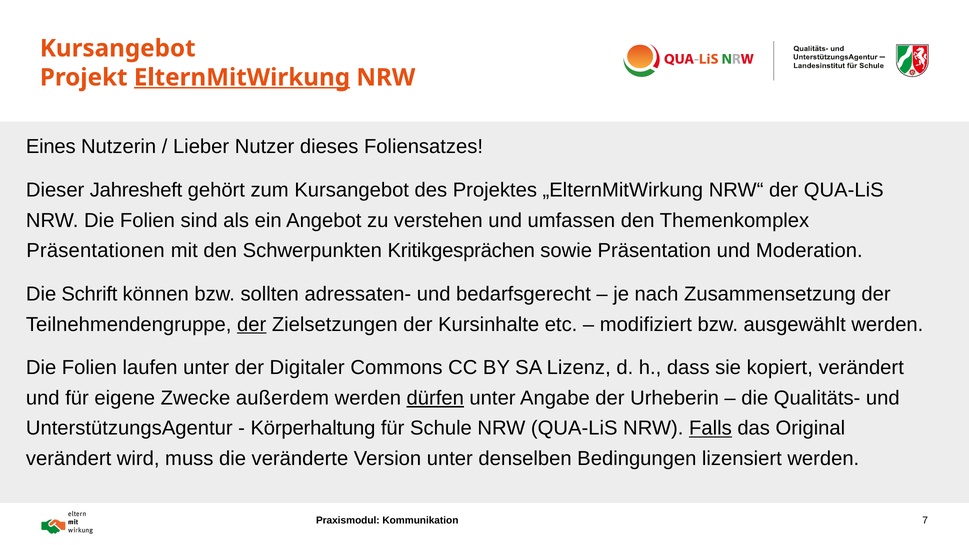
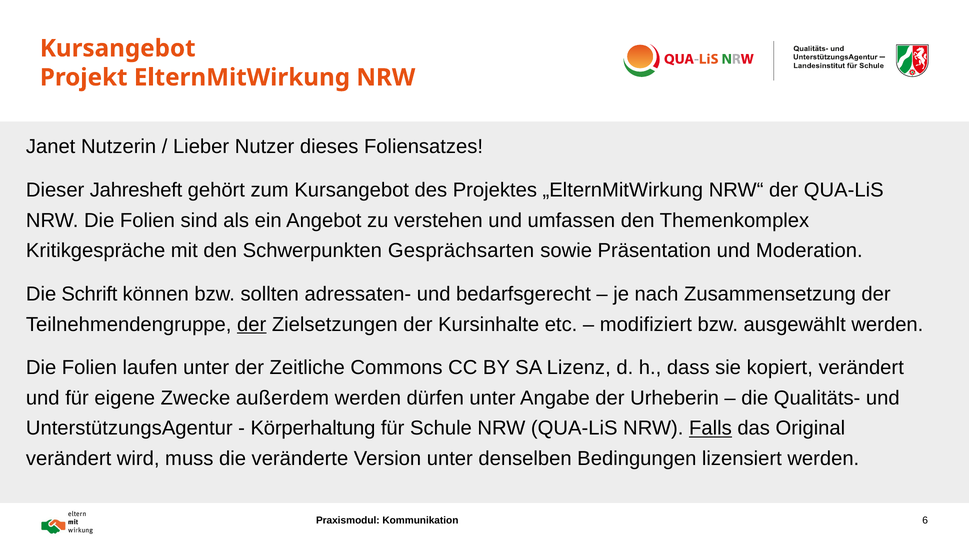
ElternMitWirkung underline: present -> none
Eines: Eines -> Janet
Präsentationen: Präsentationen -> Kritikgespräche
Kritikgesprächen: Kritikgesprächen -> Gesprächsarten
Digitaler: Digitaler -> Zeitliche
dürfen underline: present -> none
7: 7 -> 6
